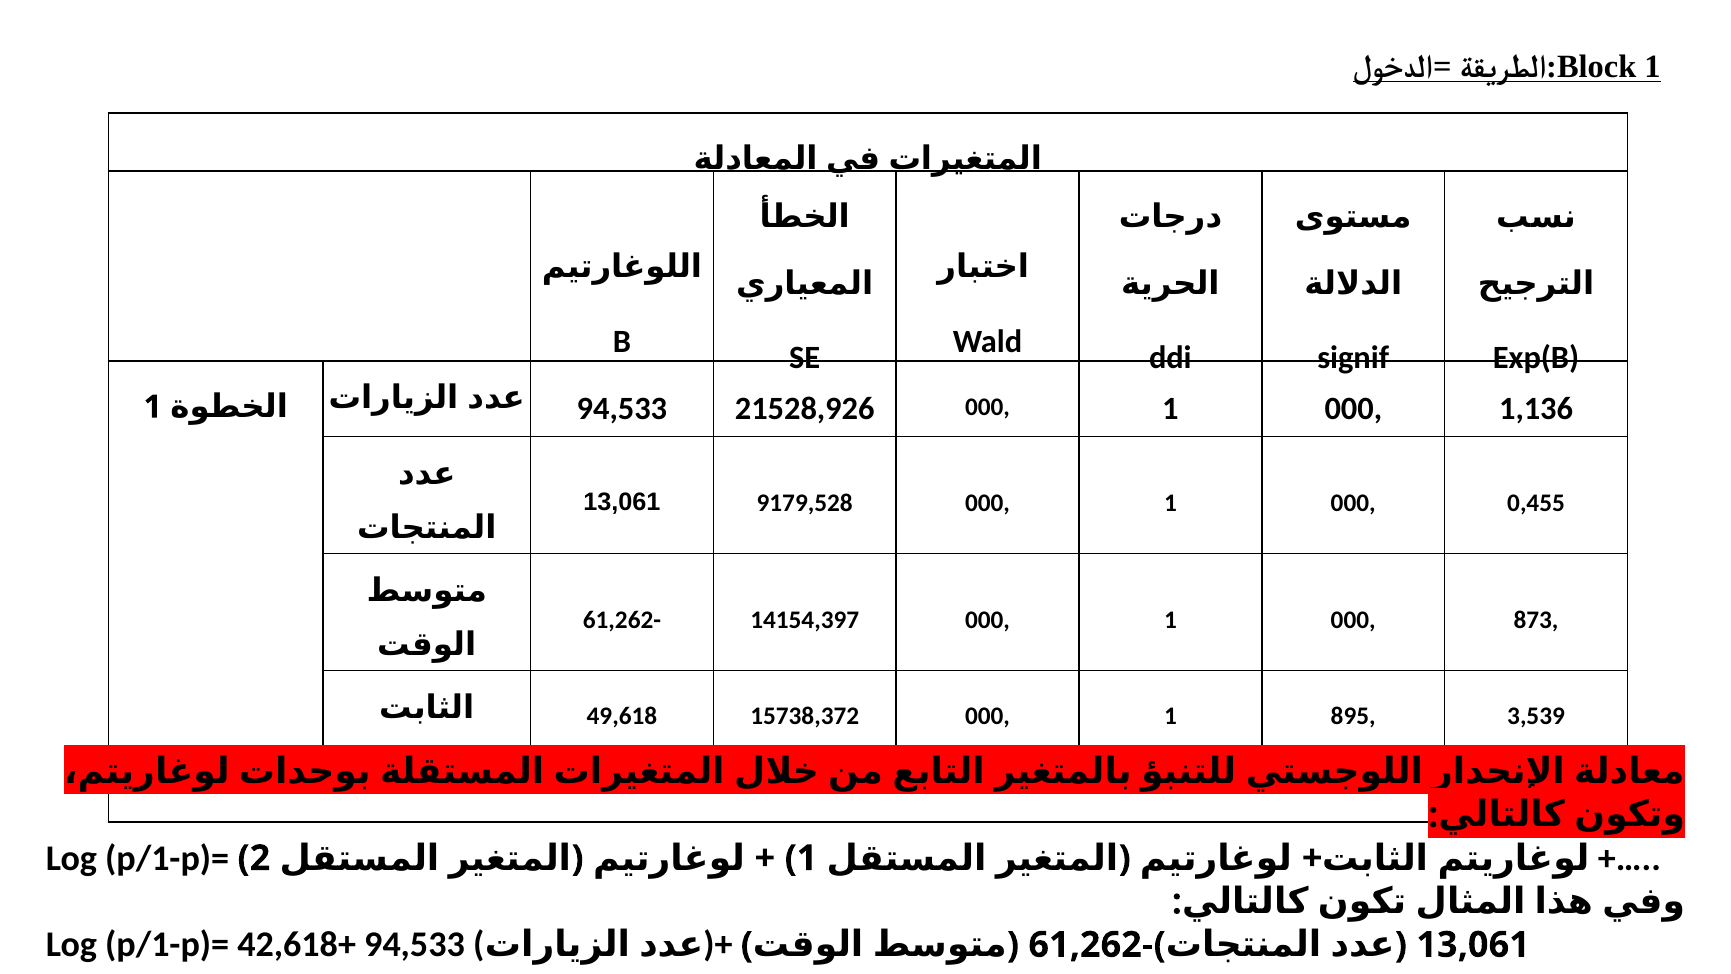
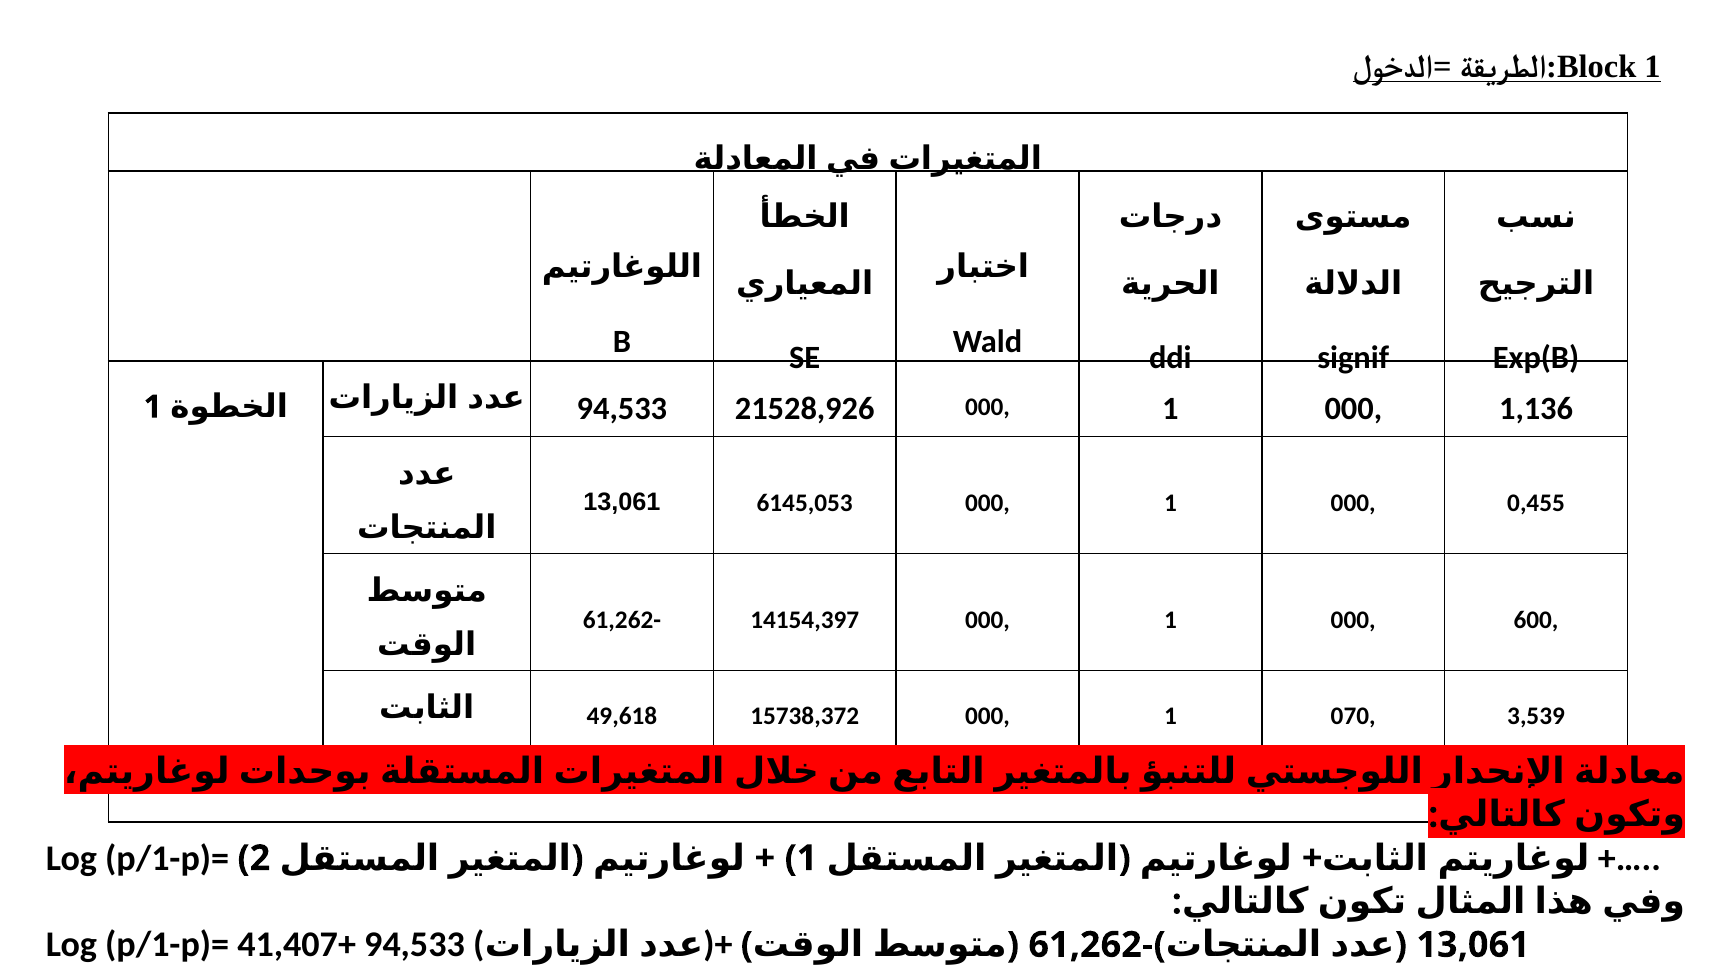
9179,528: 9179,528 -> 6145,053
873: 873 -> 600
895: 895 -> 070
42,618+: 42,618+ -> 41,407+
